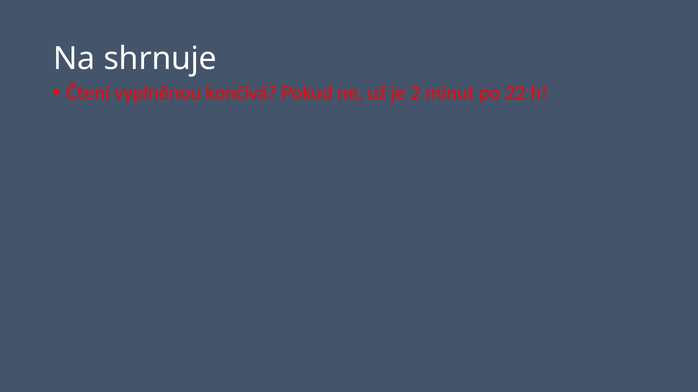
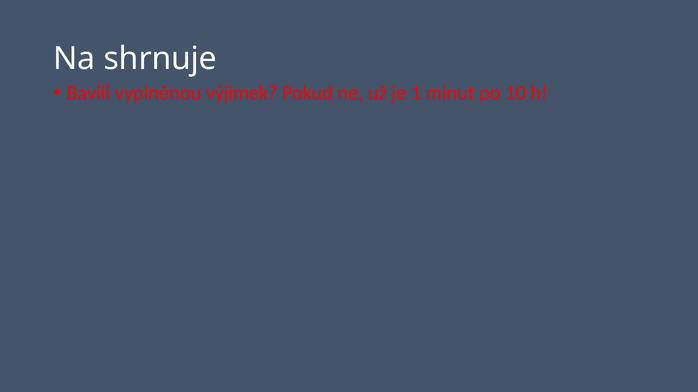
Čtení: Čtení -> Bavili
končívá: končívá -> výjimek
2: 2 -> 1
22: 22 -> 10
